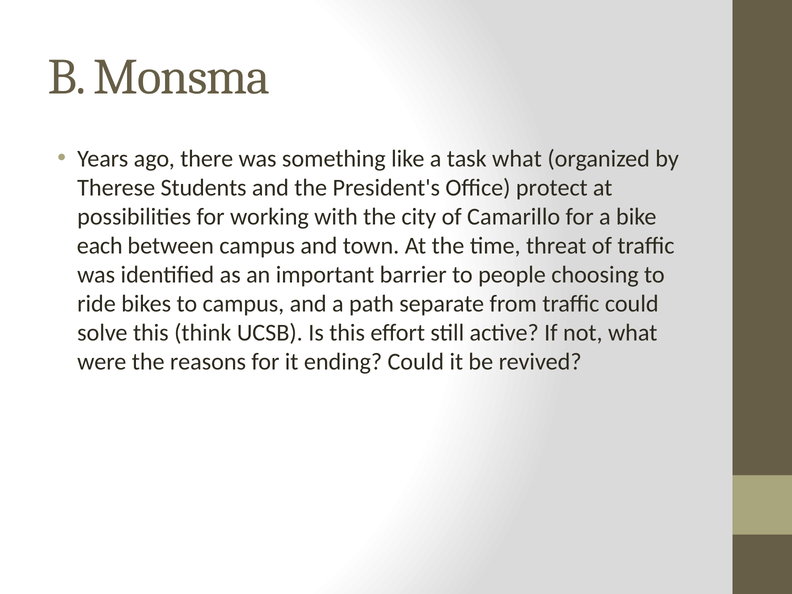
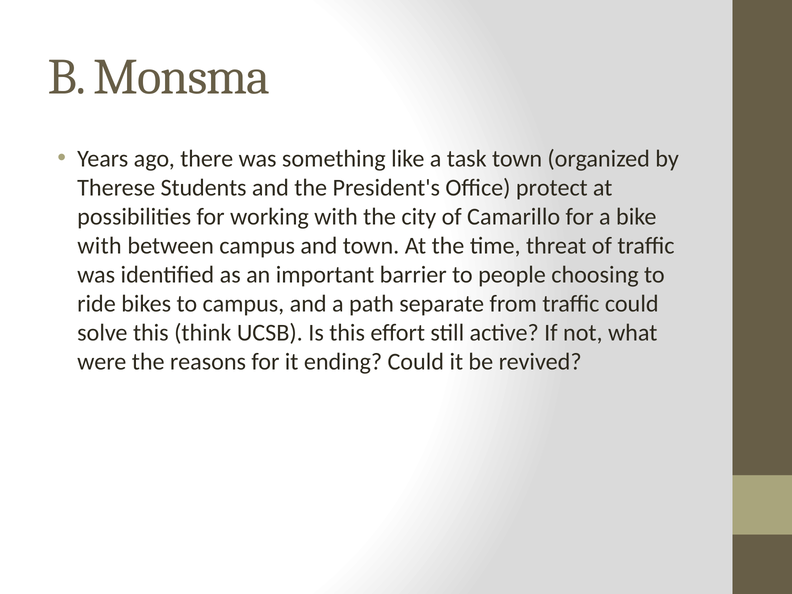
task what: what -> town
each at (100, 246): each -> with
